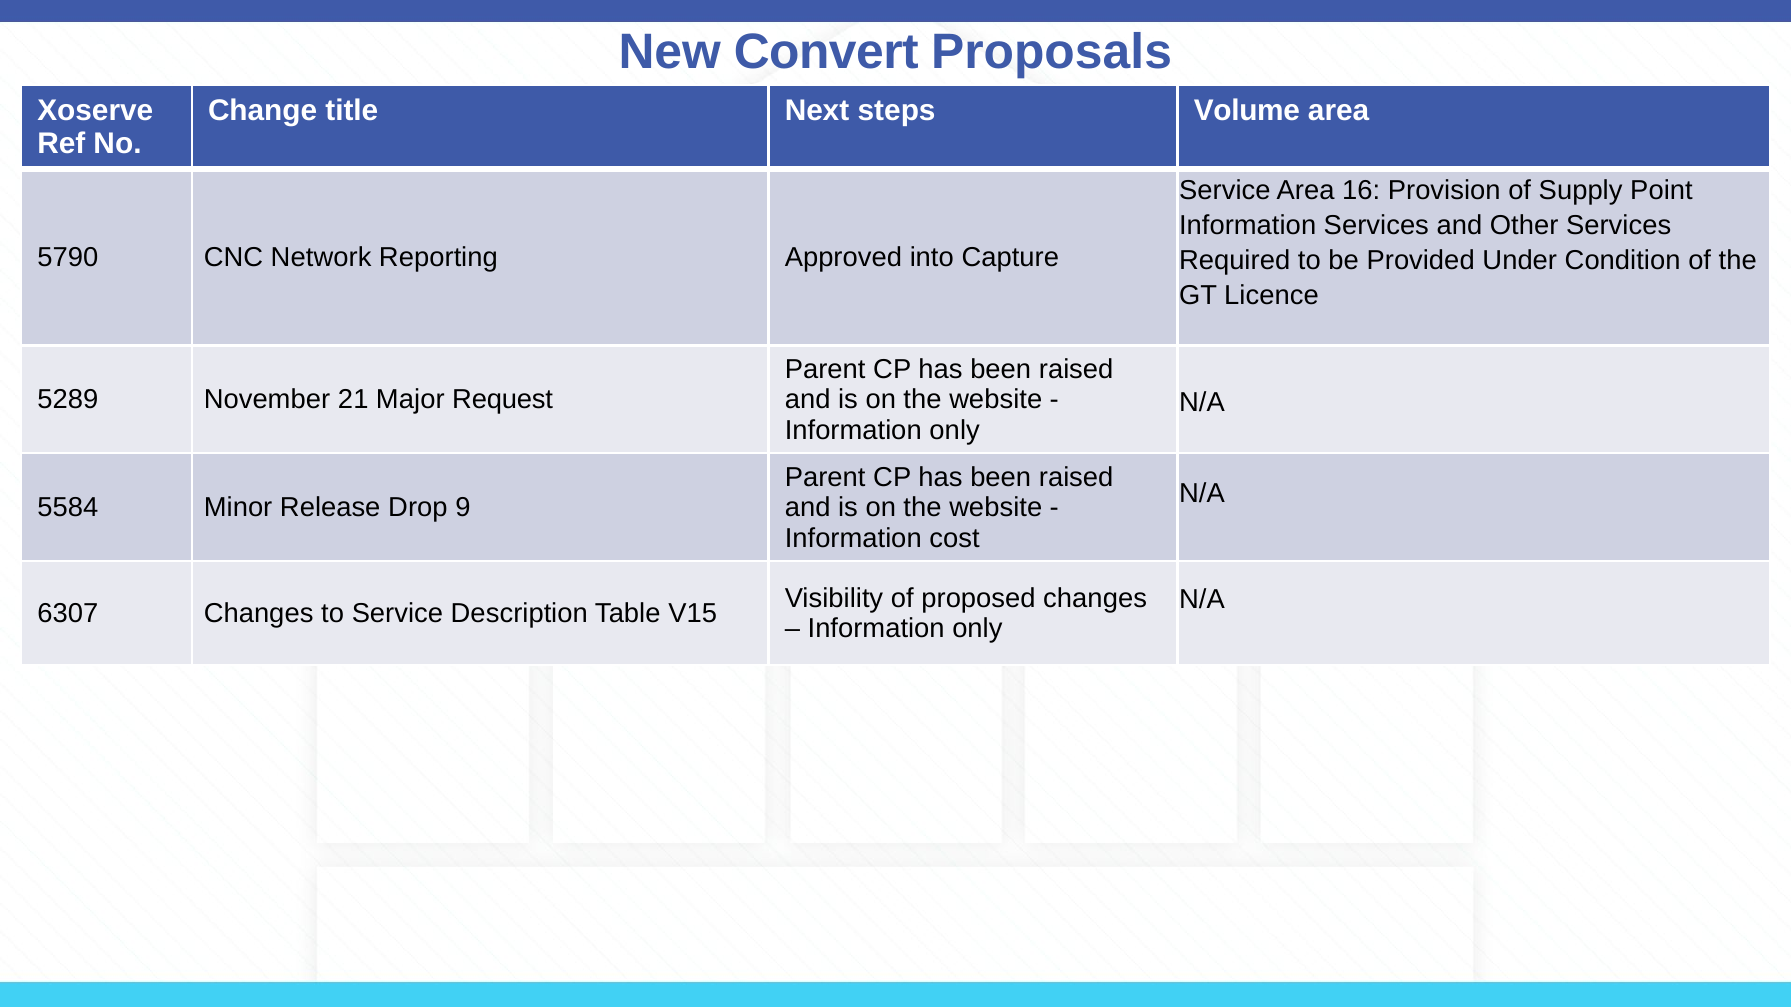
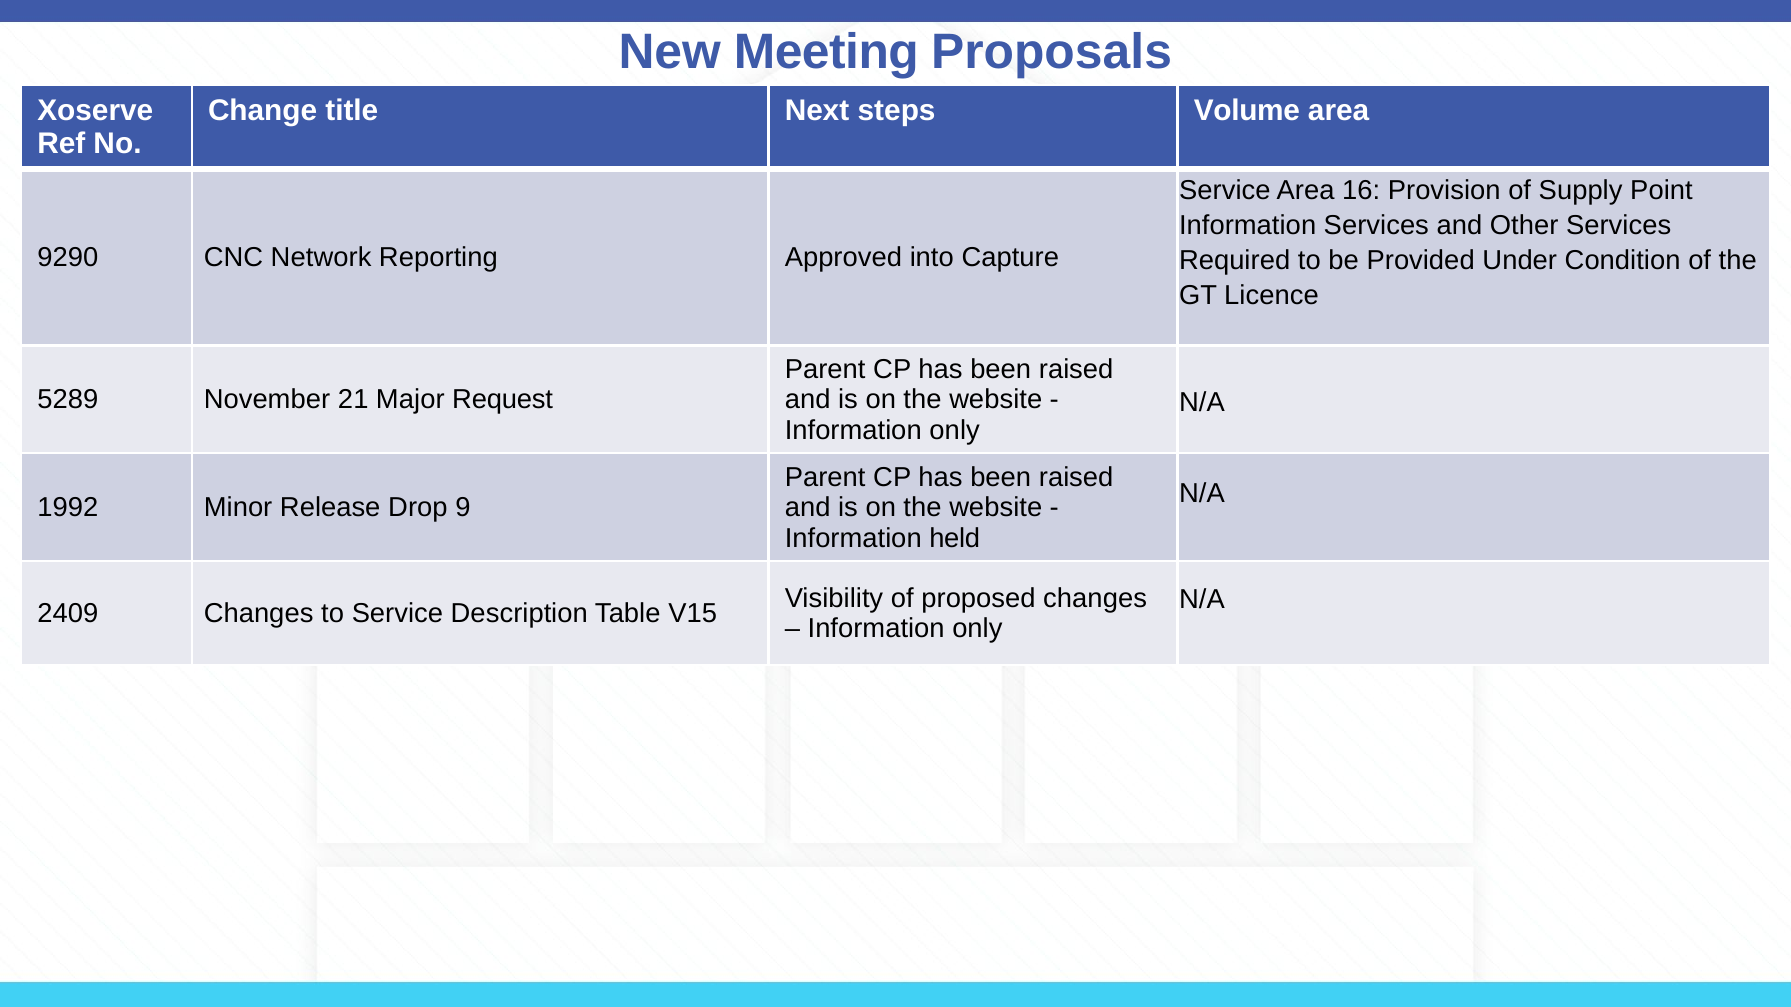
Convert: Convert -> Meeting
5790: 5790 -> 9290
5584: 5584 -> 1992
cost: cost -> held
6307: 6307 -> 2409
